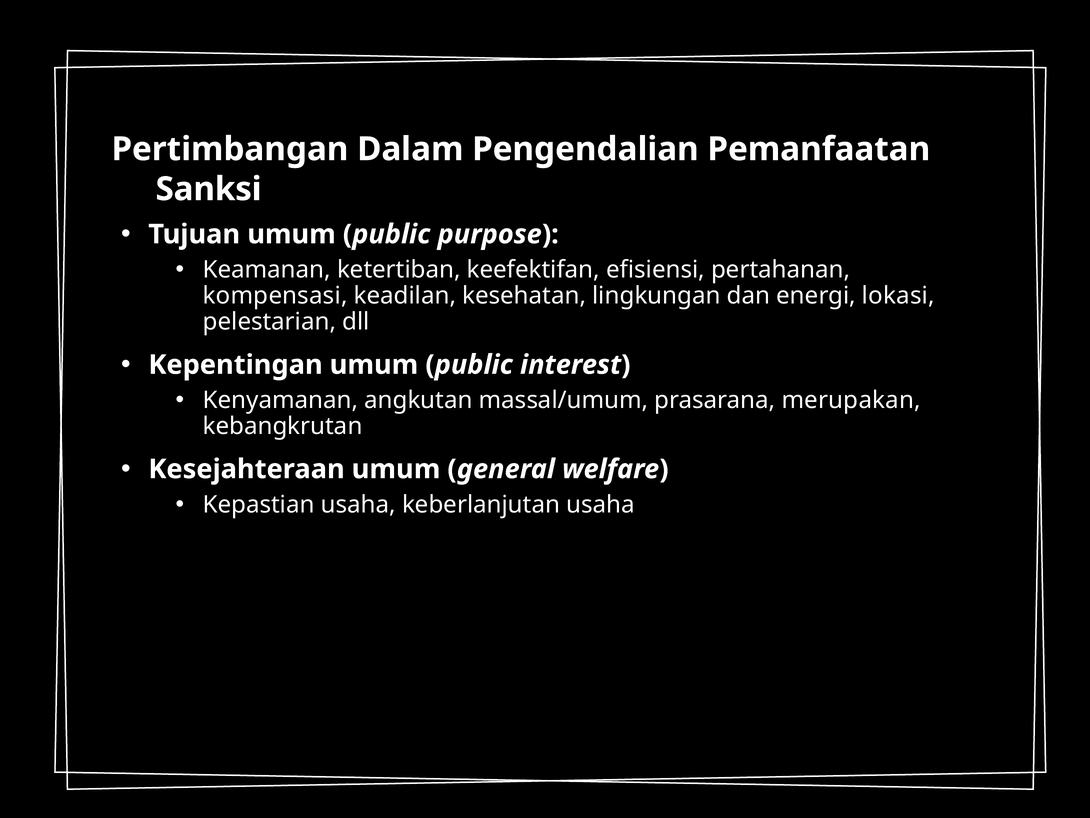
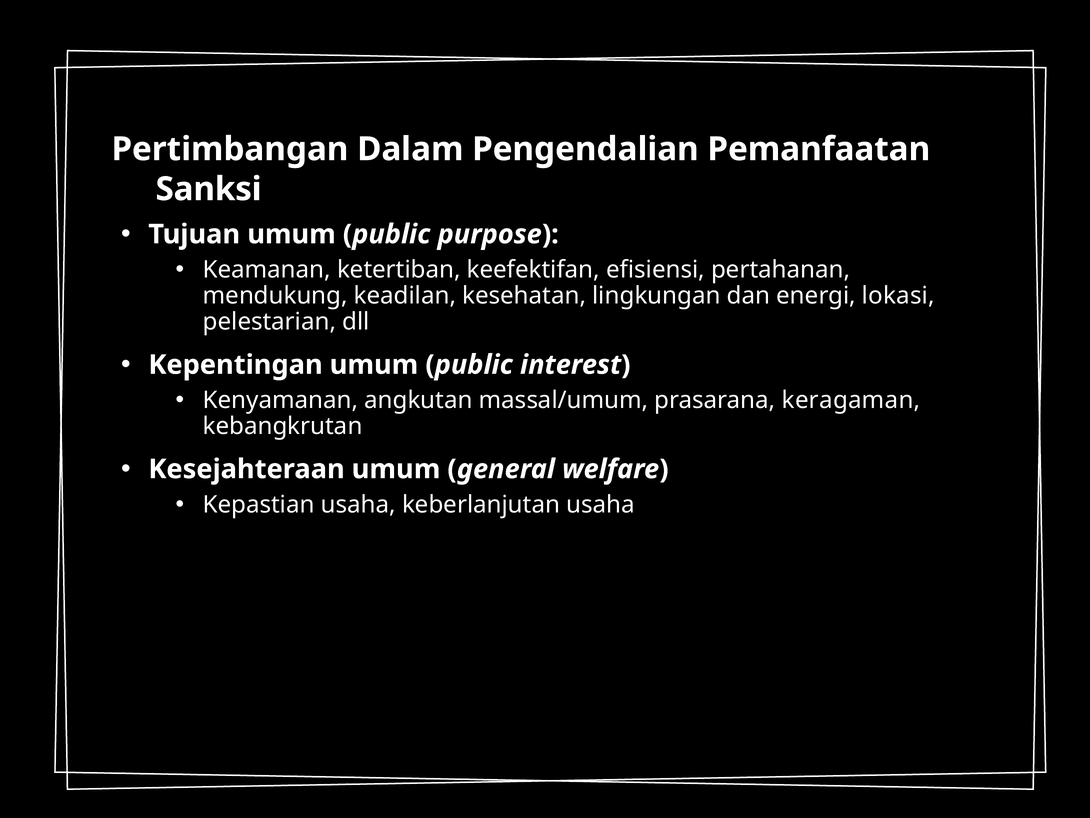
kompensasi: kompensasi -> mendukung
merupakan: merupakan -> keragaman
